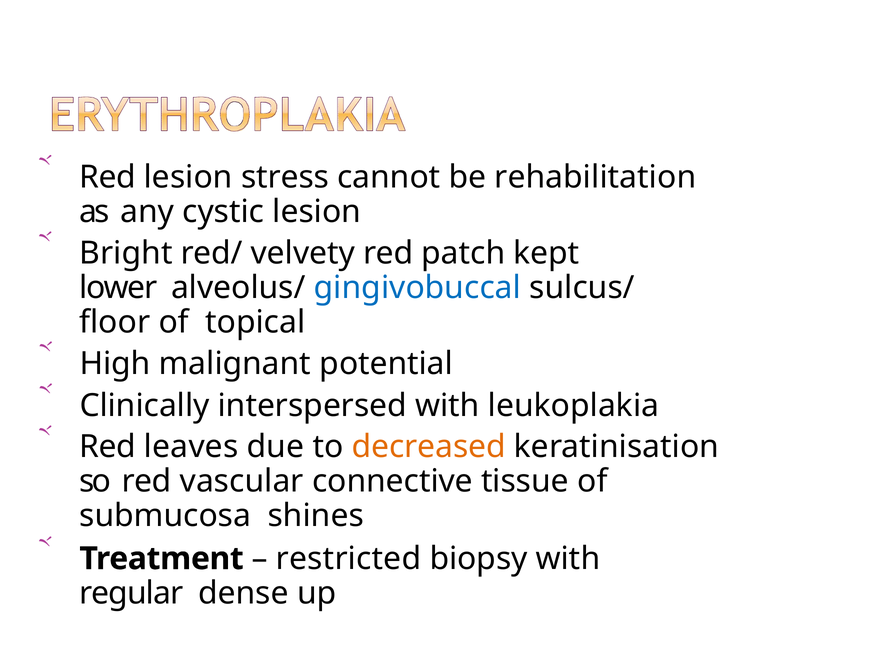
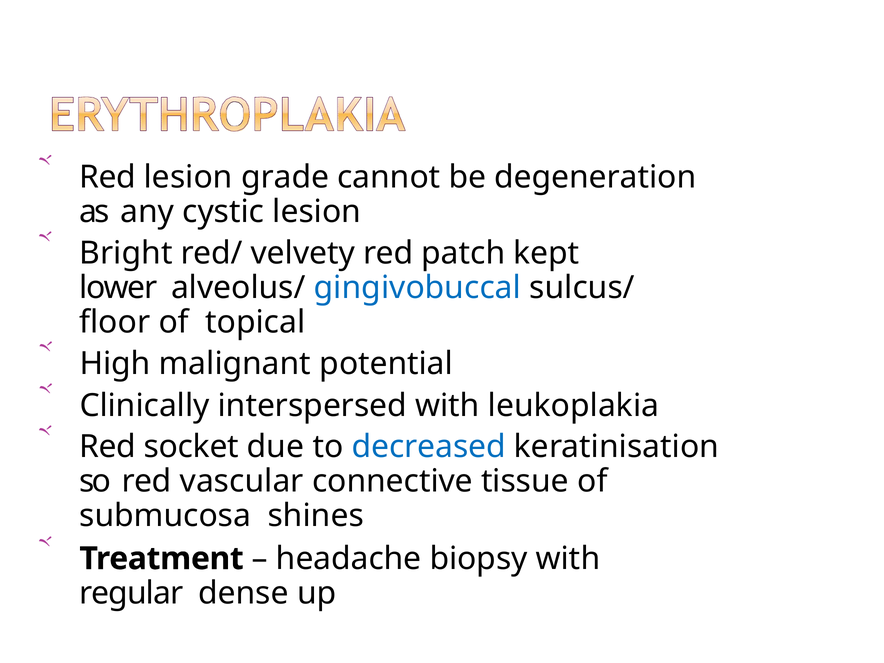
stress: stress -> grade
rehabilitation: rehabilitation -> degeneration
leaves: leaves -> socket
decreased colour: orange -> blue
restricted: restricted -> headache
